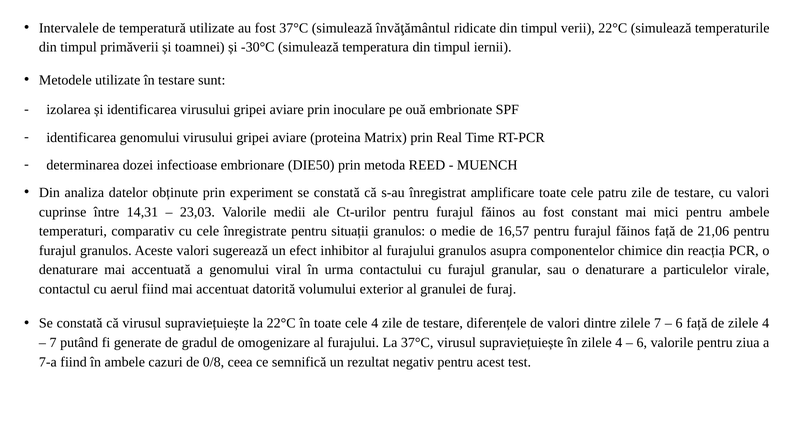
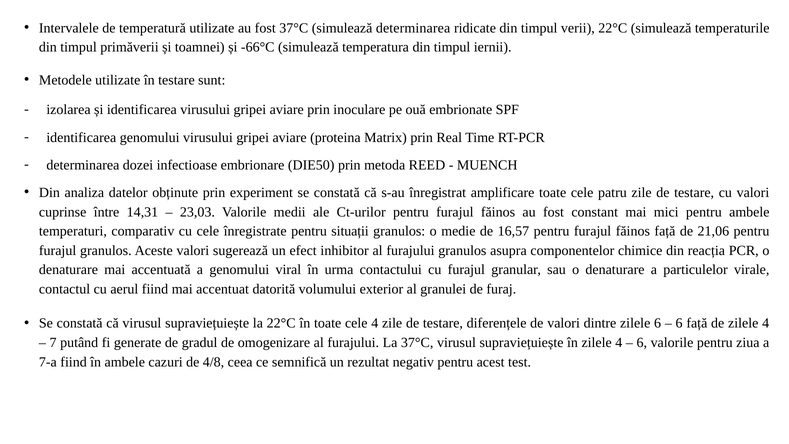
simulează învăţământul: învăţământul -> determinarea
-30°C: -30°C -> -66°C
zilele 7: 7 -> 6
0/8: 0/8 -> 4/8
